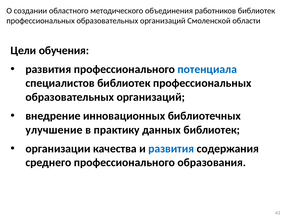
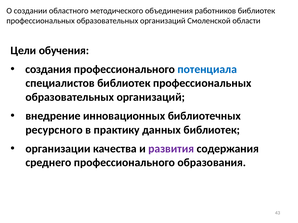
развития at (48, 69): развития -> создания
улучшение: улучшение -> ресурсного
развития at (171, 149) colour: blue -> purple
